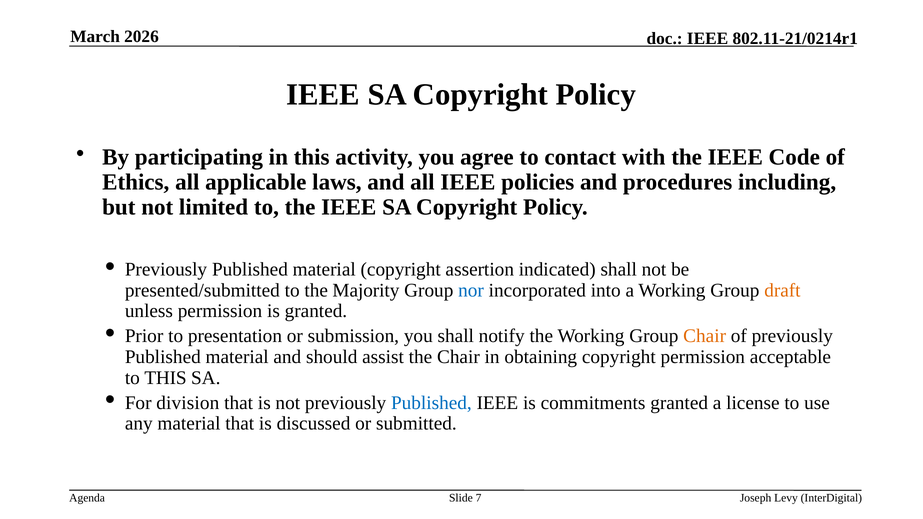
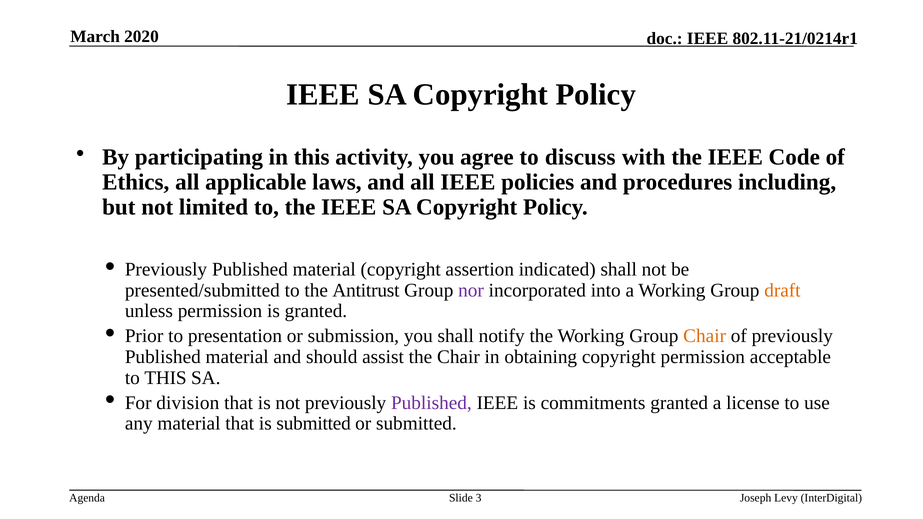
2026: 2026 -> 2020
contact: contact -> discuss
Majority: Majority -> Antitrust
nor colour: blue -> purple
Published at (431, 403) colour: blue -> purple
is discussed: discussed -> submitted
7: 7 -> 3
